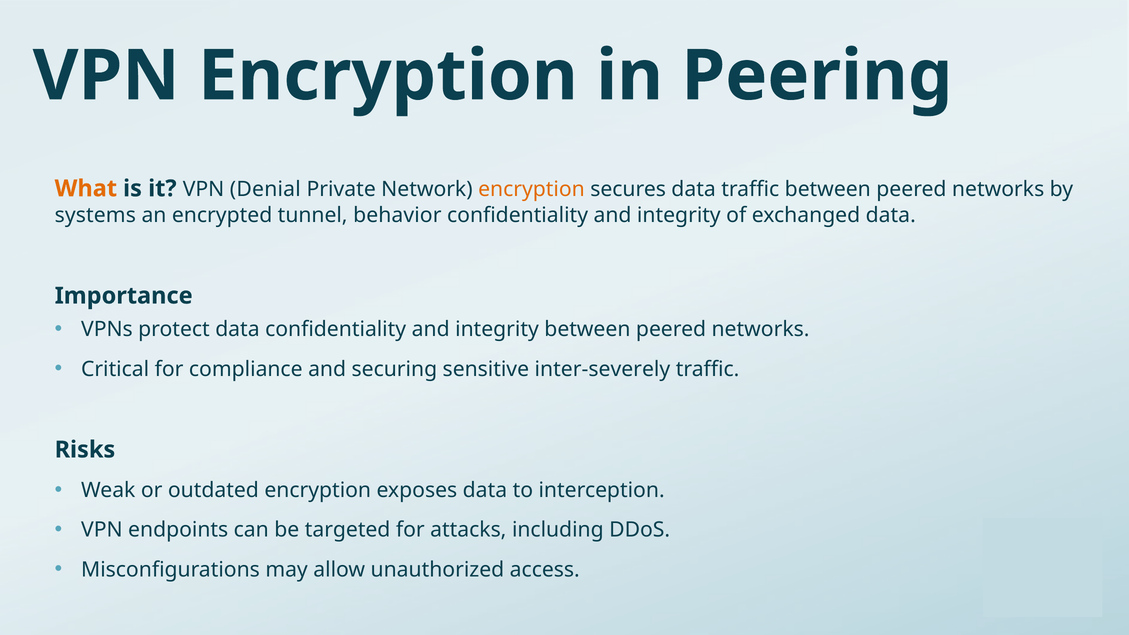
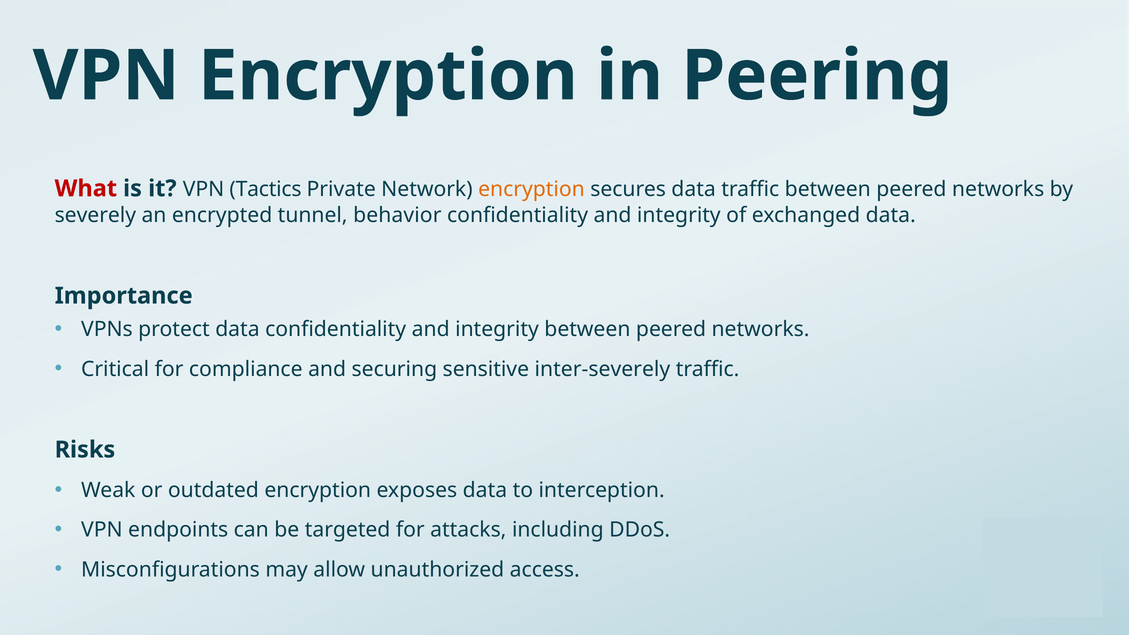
What colour: orange -> red
Denial: Denial -> Tactics
systems: systems -> severely
